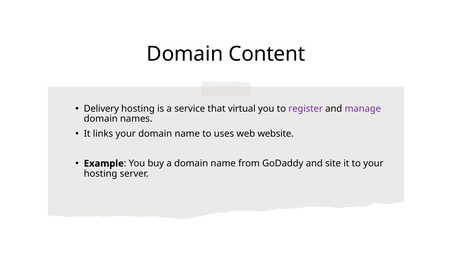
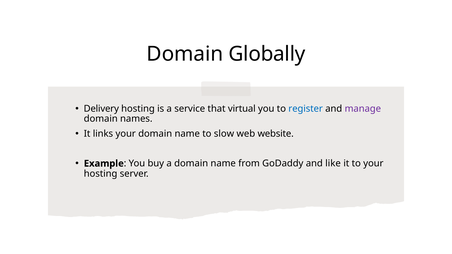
Content: Content -> Globally
register colour: purple -> blue
uses: uses -> slow
site: site -> like
